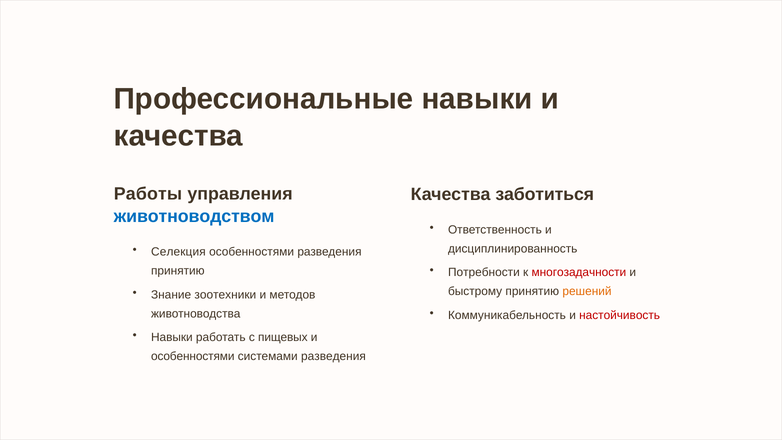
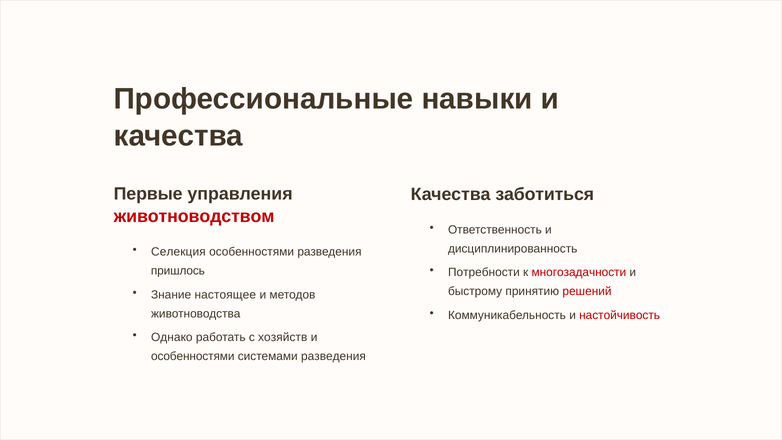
Работы: Работы -> Первые
животноводством colour: blue -> red
принятию at (178, 271): принятию -> пришлось
решений colour: orange -> red
зоотехники: зоотехники -> настоящее
Навыки at (172, 337): Навыки -> Однако
пищевых: пищевых -> хозяйств
